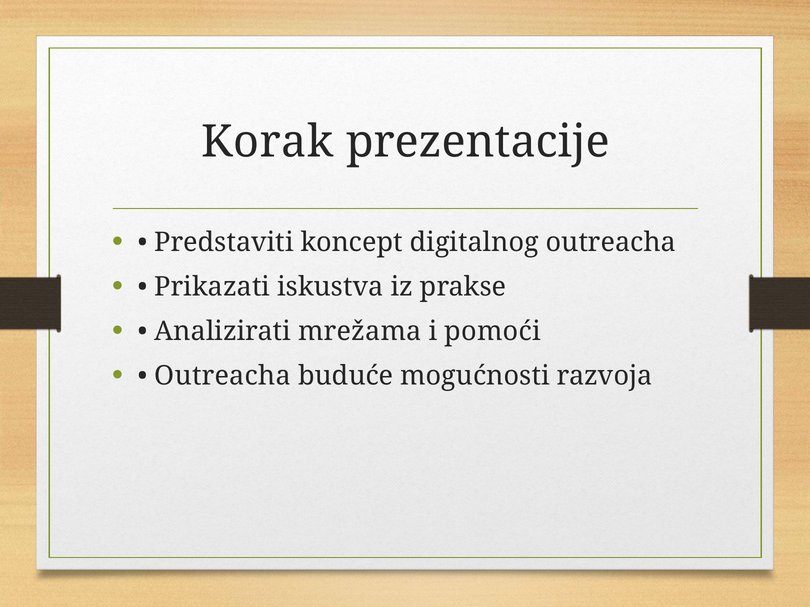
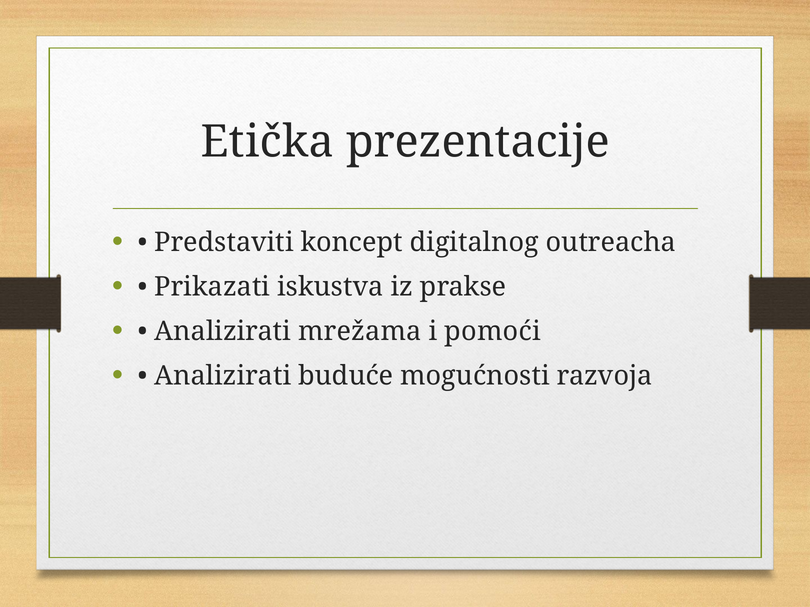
Korak: Korak -> Etička
Outreacha at (223, 376): Outreacha -> Analizirati
